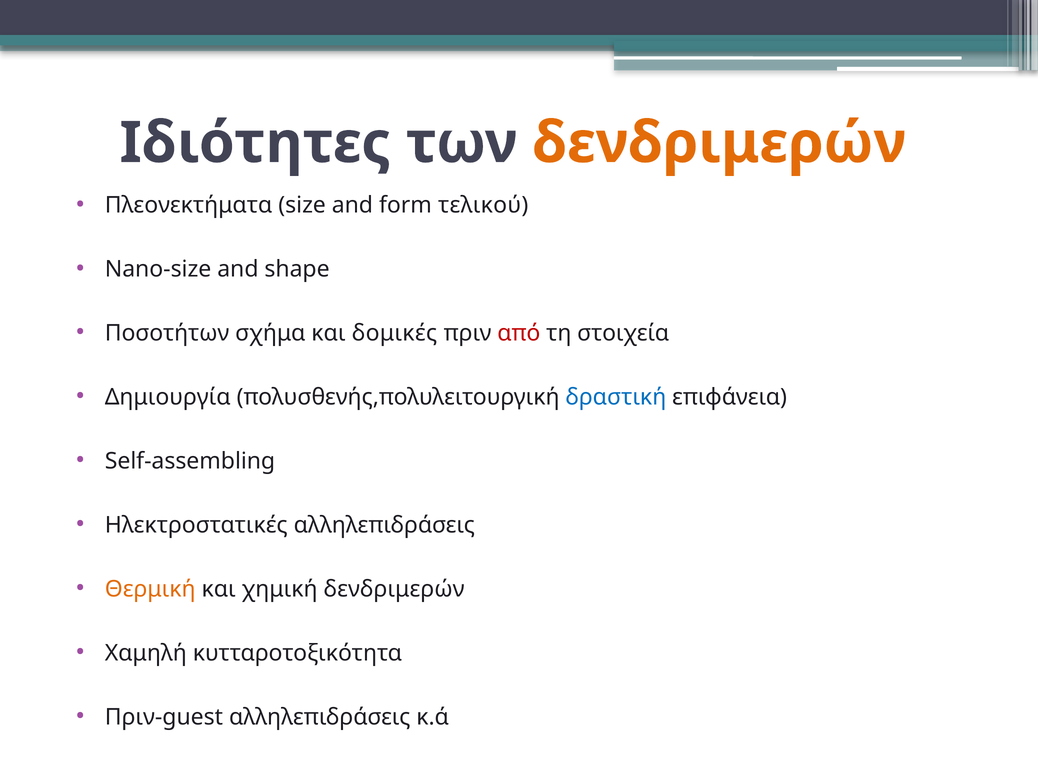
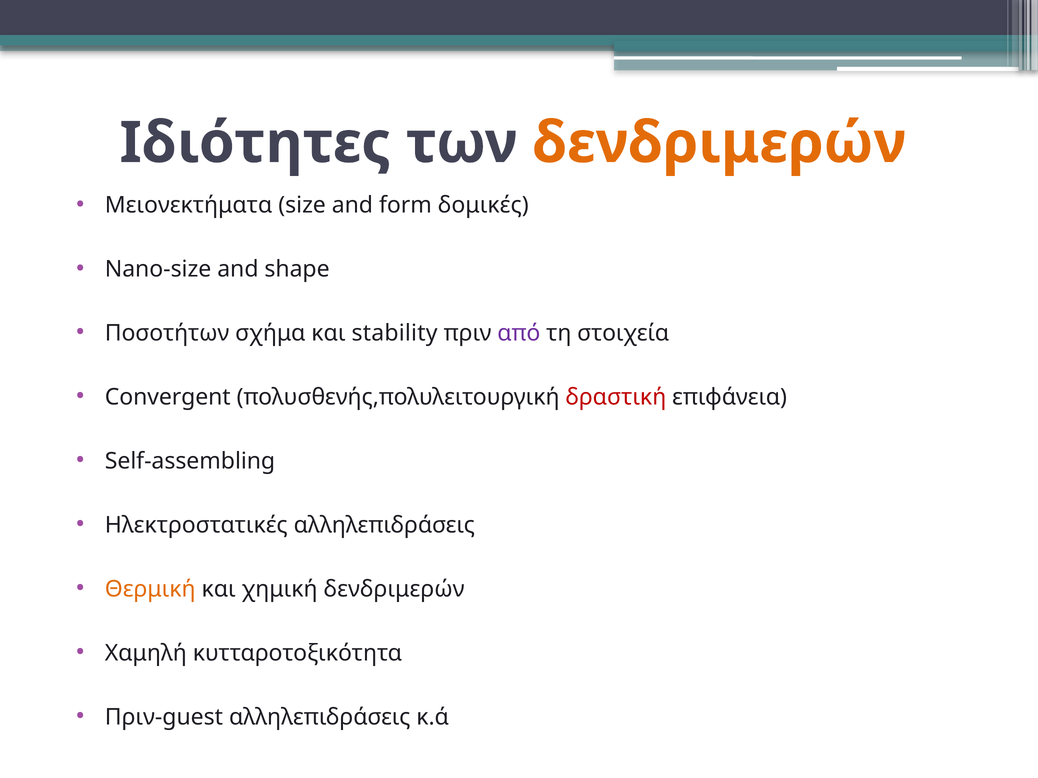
Πλεονεκτήματα: Πλεονεκτήματα -> Μειονεκτήματα
τελικού: τελικού -> δομικές
δομικές: δομικές -> stability
από colour: red -> purple
Δημιουργία: Δημιουργία -> Convergent
δραστική colour: blue -> red
